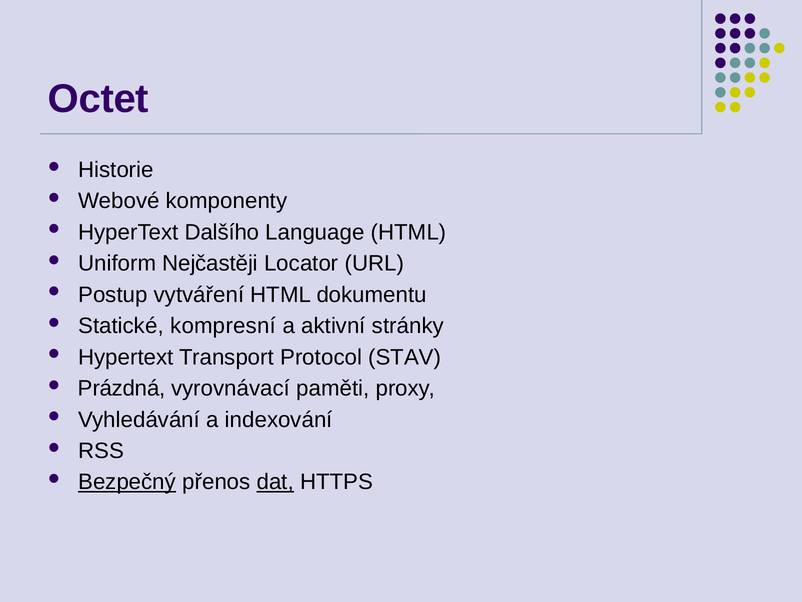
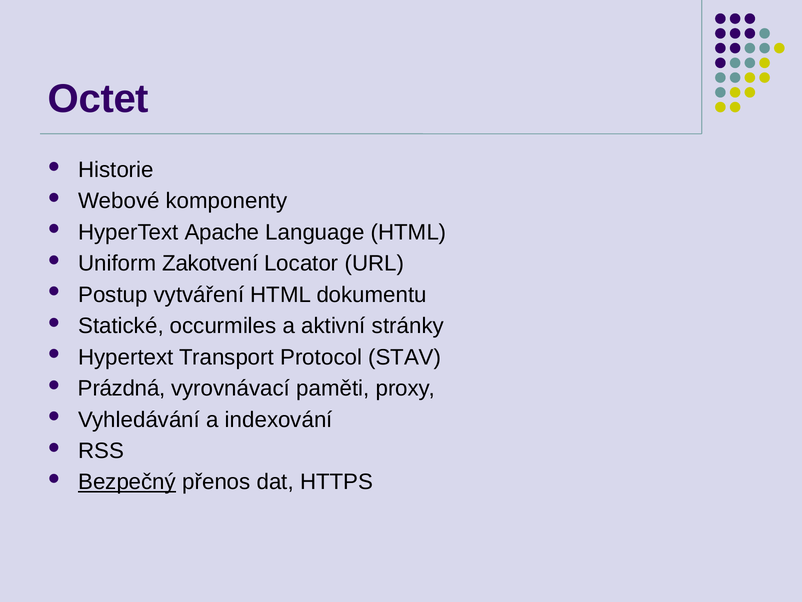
Dalšího: Dalšího -> Apache
Nejčastěji: Nejčastěji -> Zakotvení
kompresní: kompresní -> occurmiles
dat underline: present -> none
